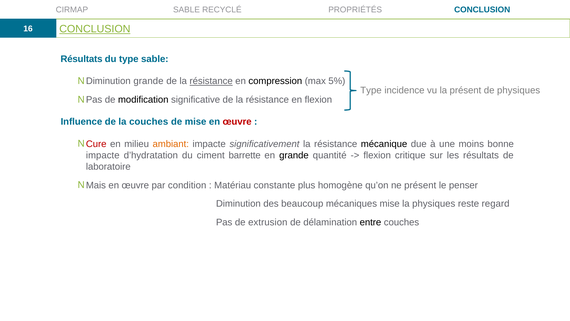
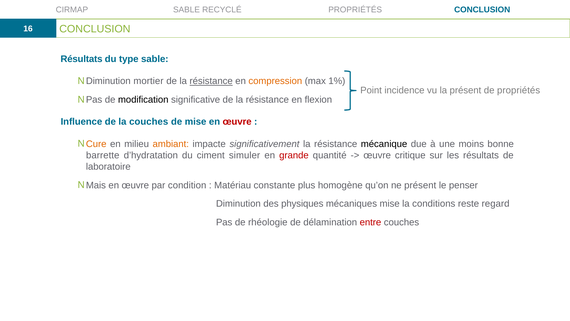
CONCLUSION at (95, 29) underline: present -> none
Diminution grande: grande -> mortier
compression colour: black -> orange
5%: 5% -> 1%
Type at (371, 90): Type -> Point
de physiques: physiques -> propriétés
Cure colour: red -> orange
impacte at (103, 155): impacte -> barrette
barrette: barrette -> simuler
grande at (294, 155) colour: black -> red
flexion at (377, 155): flexion -> œuvre
beaucoup: beaucoup -> physiques
la physiques: physiques -> conditions
extrusion: extrusion -> rhéologie
entre colour: black -> red
